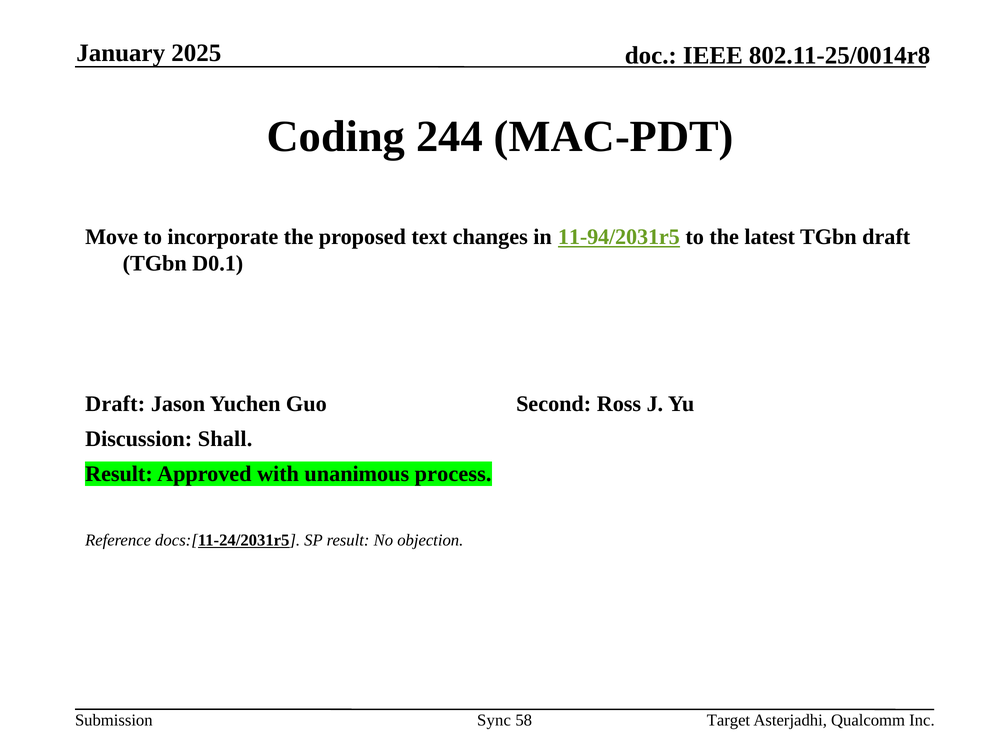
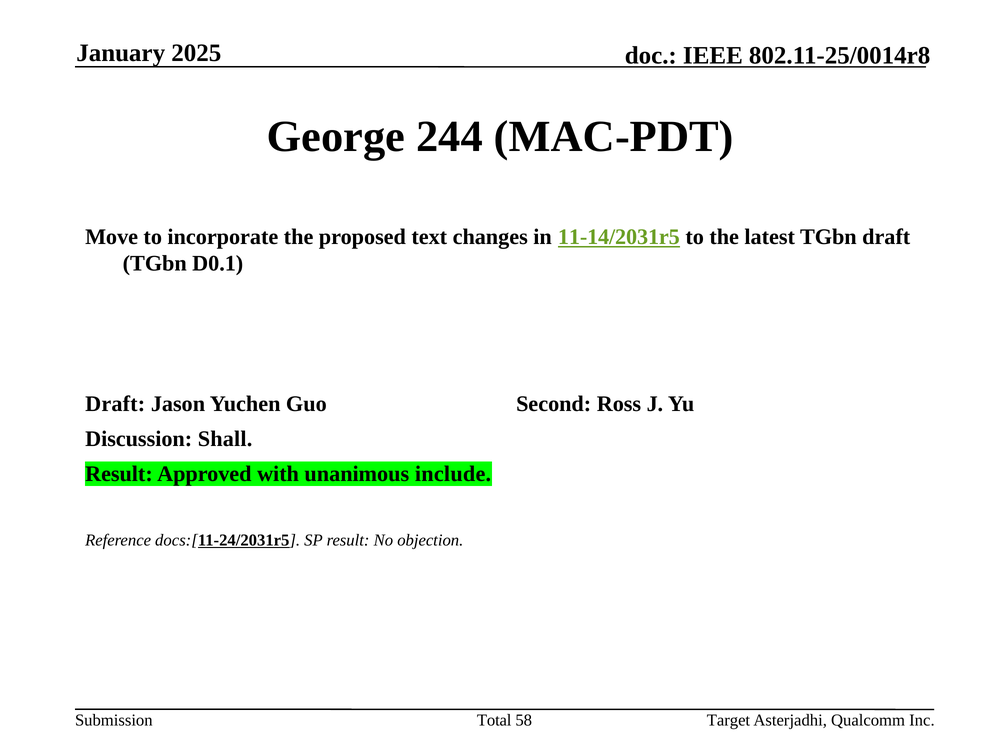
Coding: Coding -> George
11-94/2031r5: 11-94/2031r5 -> 11-14/2031r5
process: process -> include
Sync: Sync -> Total
